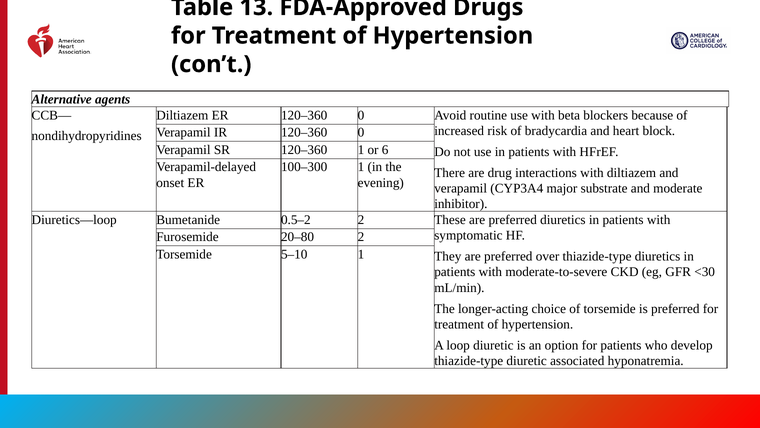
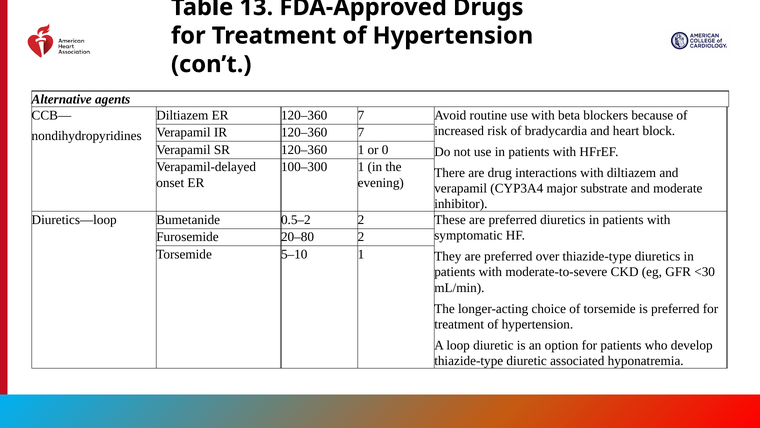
ER 120–360 0: 0 -> 7
IR 120–360 0: 0 -> 7
6: 6 -> 0
